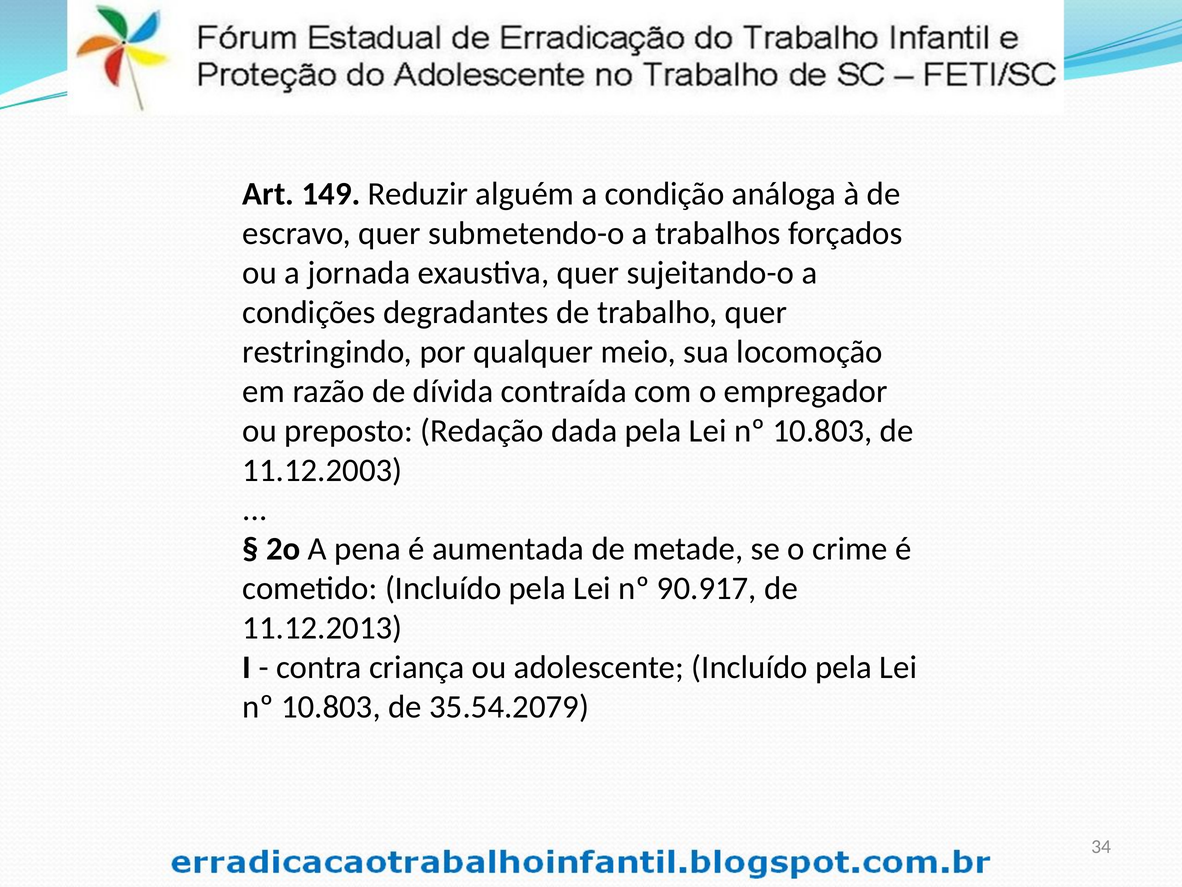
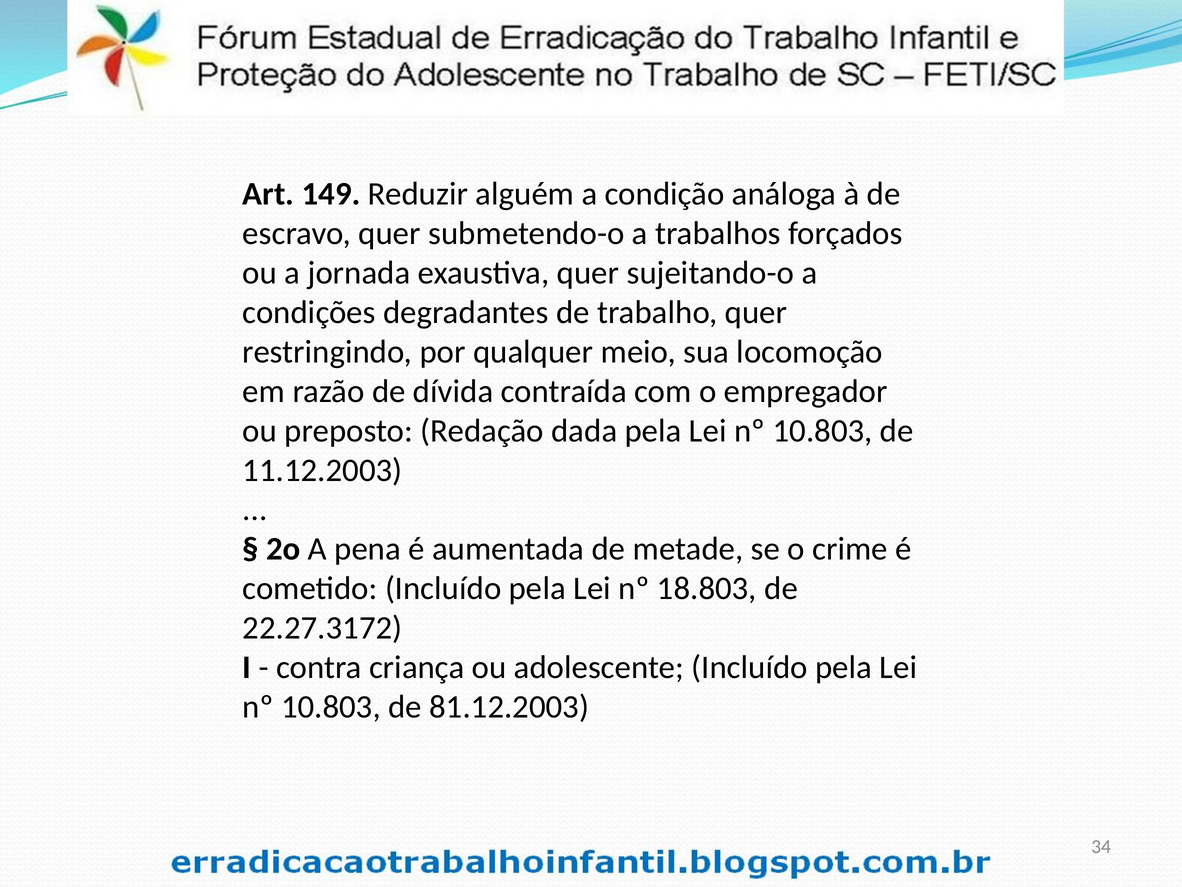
90.917: 90.917 -> 18.803
11.12.2013: 11.12.2013 -> 22.27.3172
35.54.2079: 35.54.2079 -> 81.12.2003
